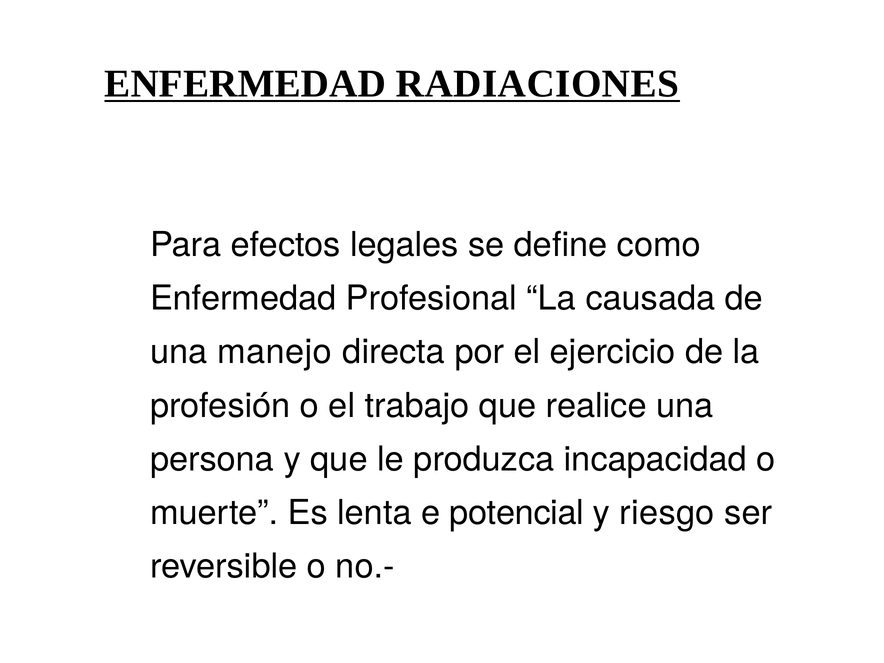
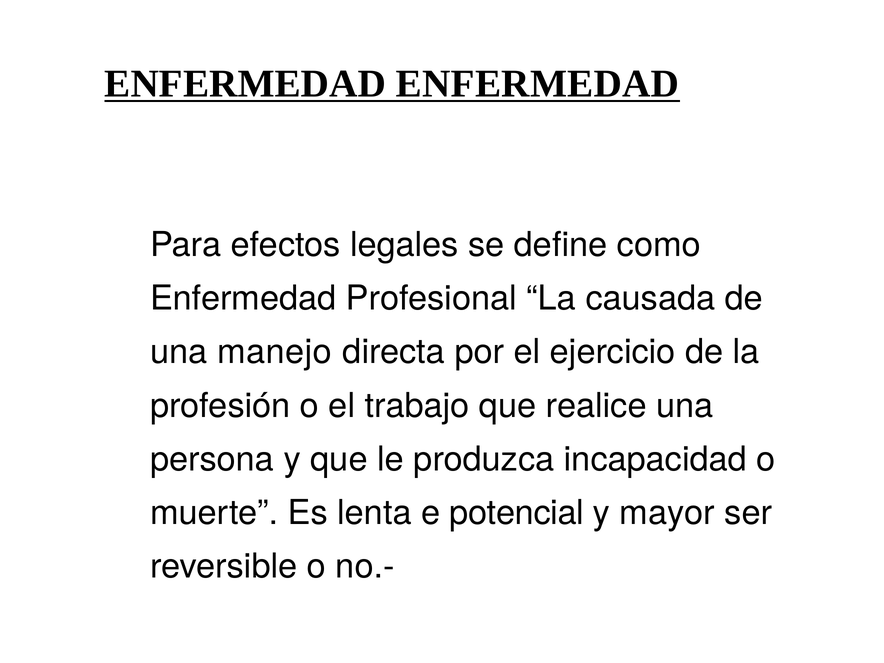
ENFERMEDAD RADIACIONES: RADIACIONES -> ENFERMEDAD
riesgo: riesgo -> mayor
